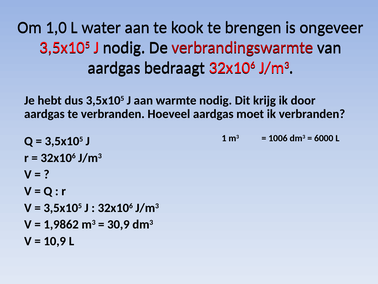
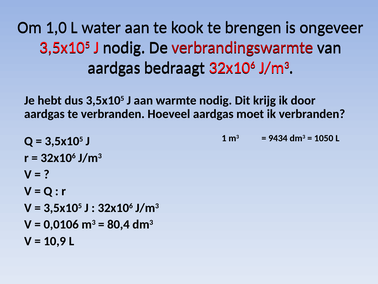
1006: 1006 -> 9434
6000: 6000 -> 1050
1,9862: 1,9862 -> 0,0106
30,9: 30,9 -> 80,4
